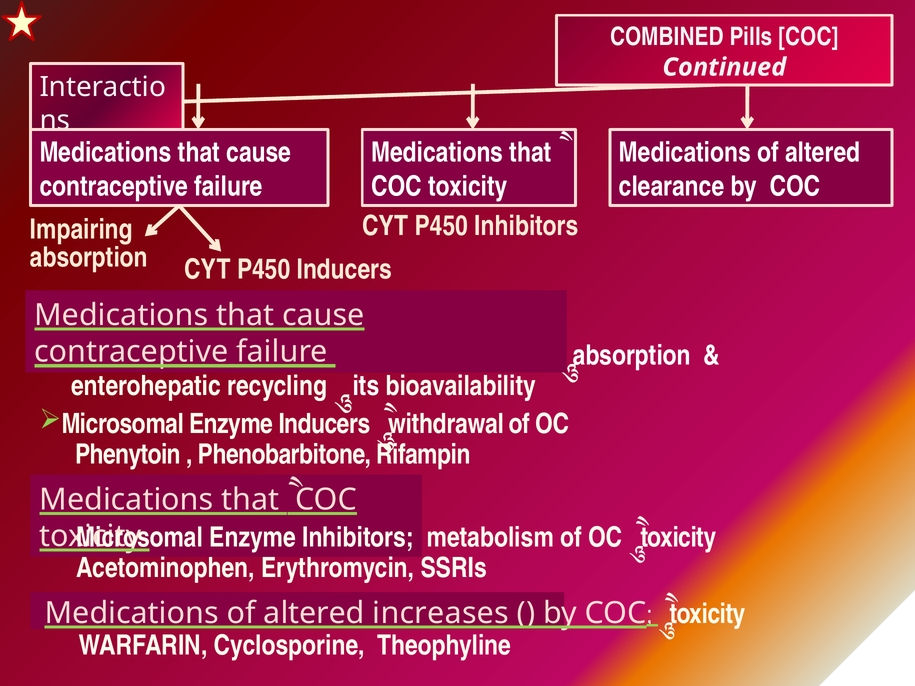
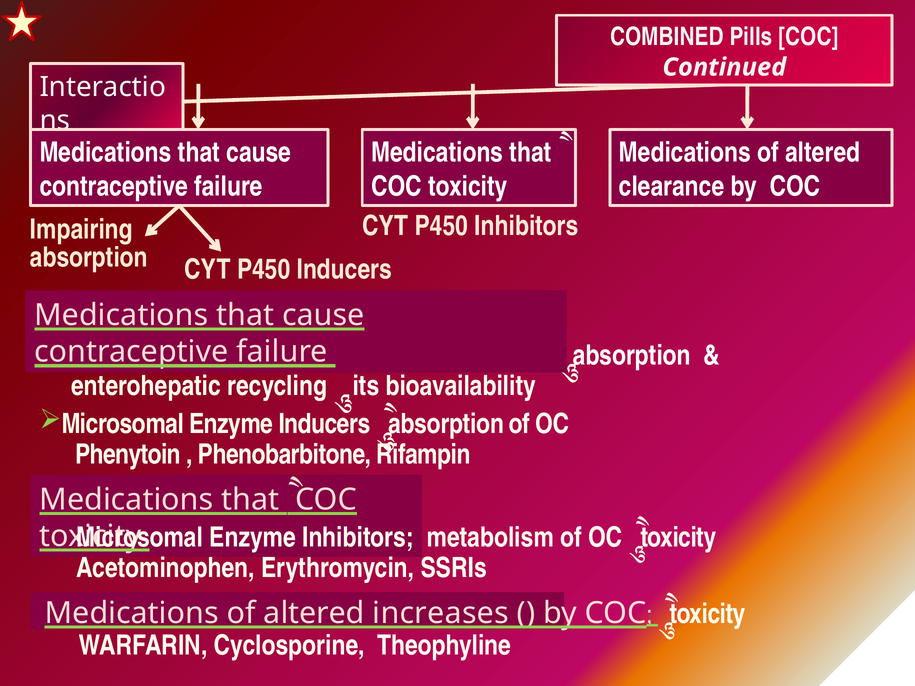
withdrawal at (446, 424): withdrawal -> absorption
